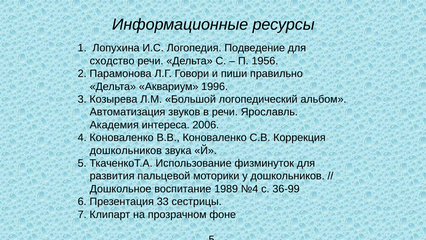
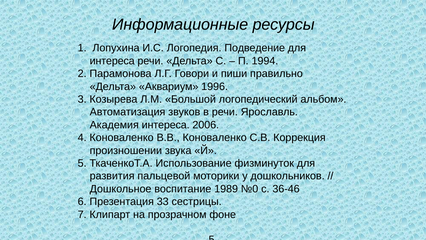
сходство at (112, 61): сходство -> интереса
1956: 1956 -> 1994
дошкольников at (126, 150): дошкольников -> произношении
№4: №4 -> №0
36-99: 36-99 -> 36-46
